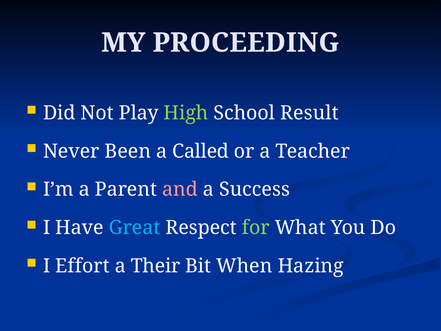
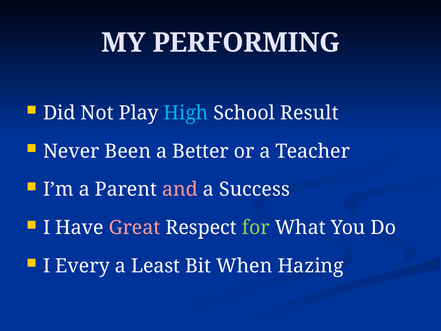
PROCEEDING: PROCEEDING -> PERFORMING
High colour: light green -> light blue
Called: Called -> Better
Great colour: light blue -> pink
Effort: Effort -> Every
Their: Their -> Least
